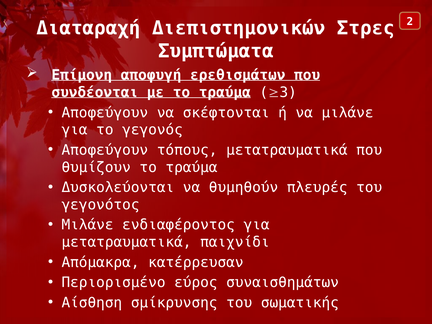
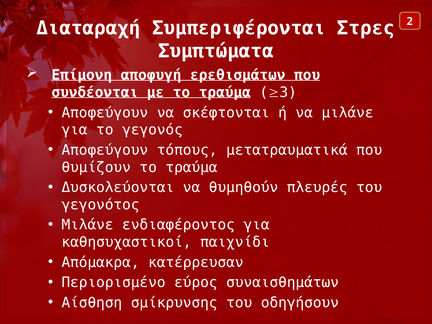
Διεπιστημονικών: Διεπιστημονικών -> Συμπεριφέρονται
μετατραυματικά at (127, 242): μετατραυματικά -> καθησυχαστικοί
σωματικής: σωματικής -> οδηγήσουν
